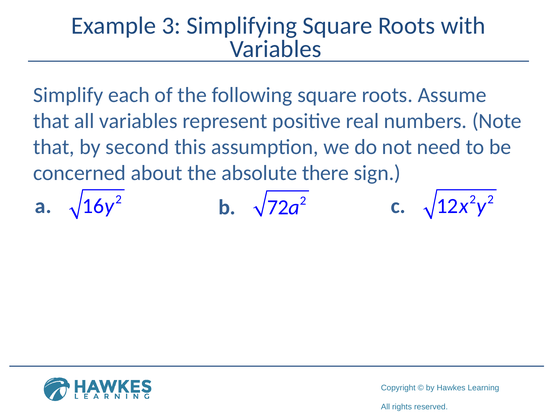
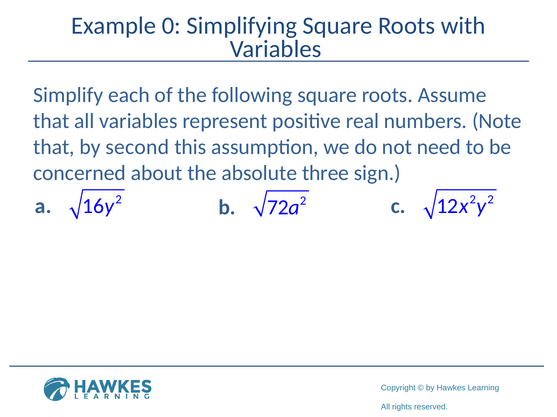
3: 3 -> 0
there: there -> three
